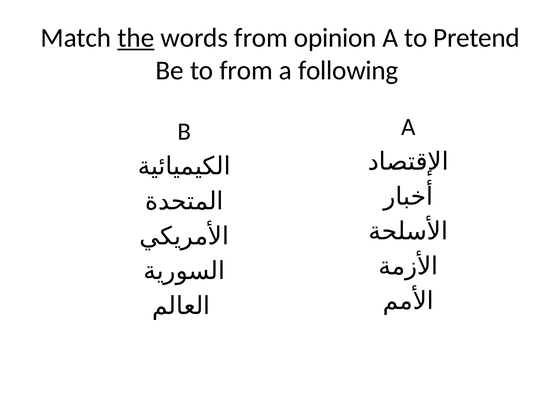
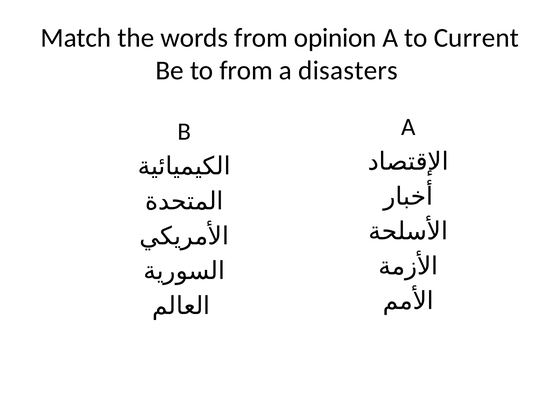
the underline: present -> none
Pretend: Pretend -> Current
following: following -> disasters
